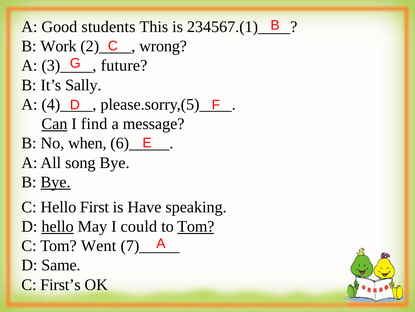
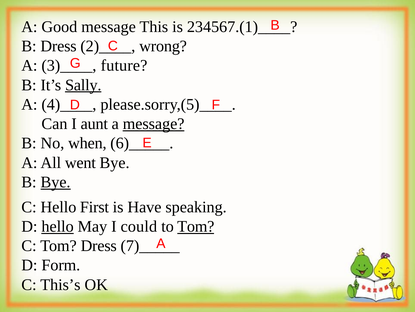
Good students: students -> message
B Work: Work -> Dress
Sally underline: none -> present
Can underline: present -> none
find: find -> aunt
message at (154, 124) underline: none -> present
song: song -> went
Tom Went: Went -> Dress
Same: Same -> Form
First’s: First’s -> This’s
